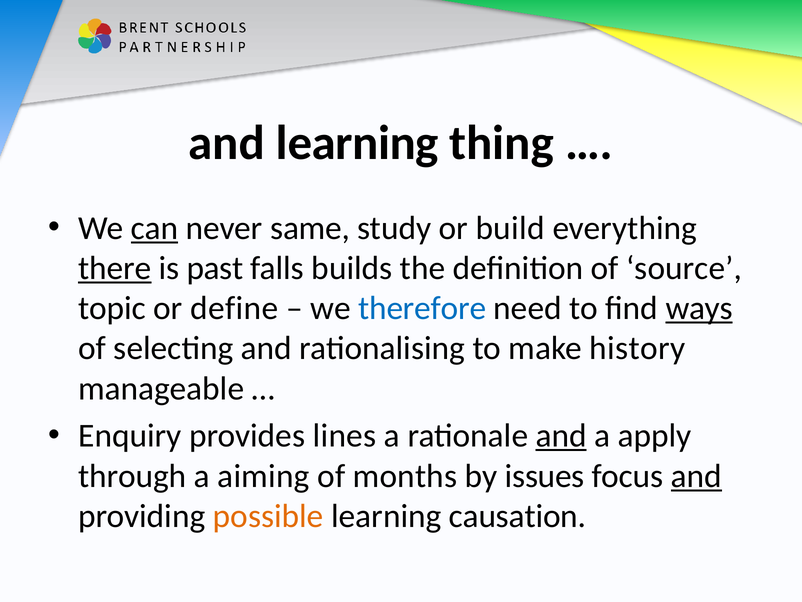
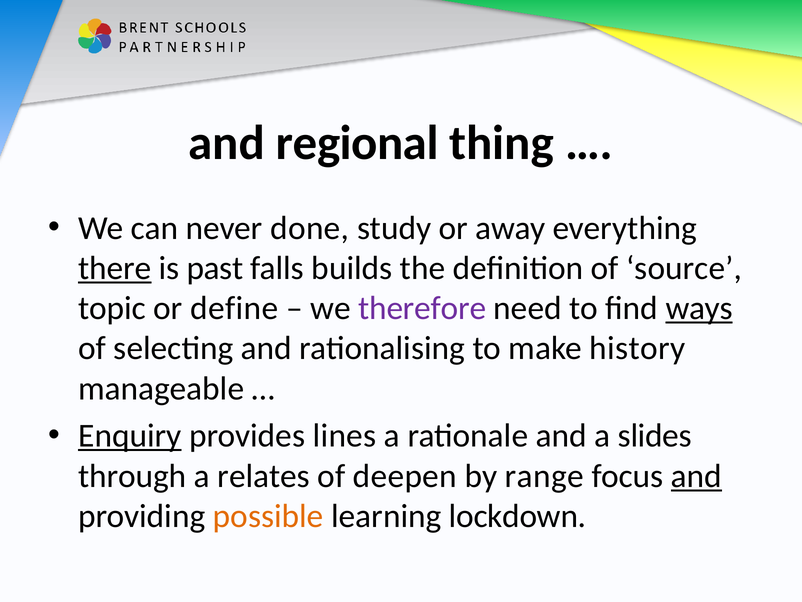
and learning: learning -> regional
can underline: present -> none
same: same -> done
build: build -> away
therefore colour: blue -> purple
Enquiry underline: none -> present
and at (561, 435) underline: present -> none
apply: apply -> slides
aiming: aiming -> relates
months: months -> deepen
issues: issues -> range
causation: causation -> lockdown
